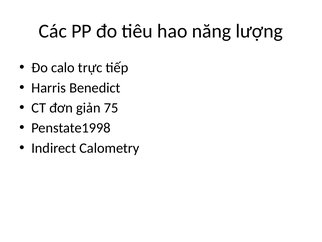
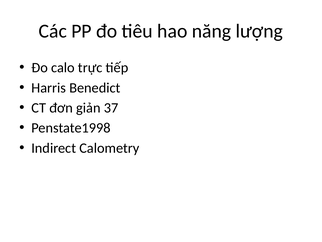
75: 75 -> 37
